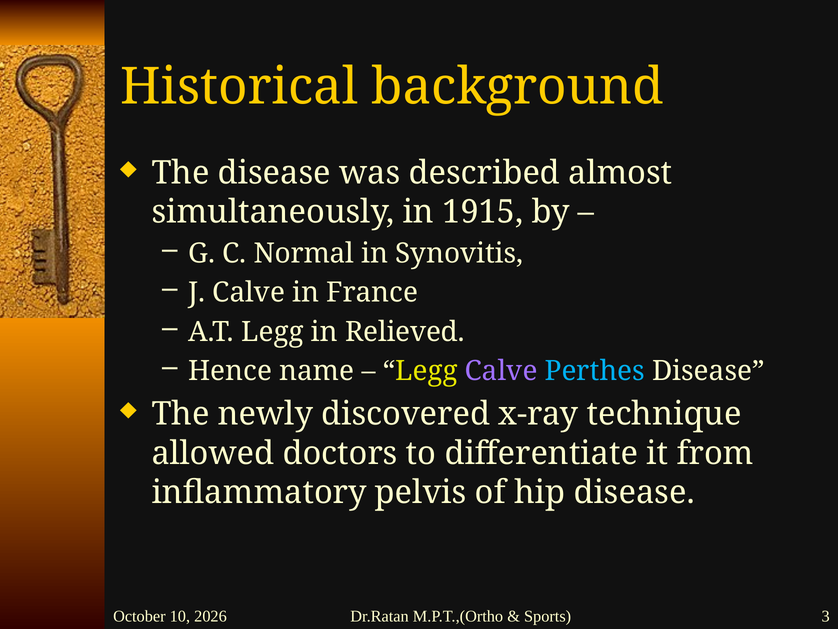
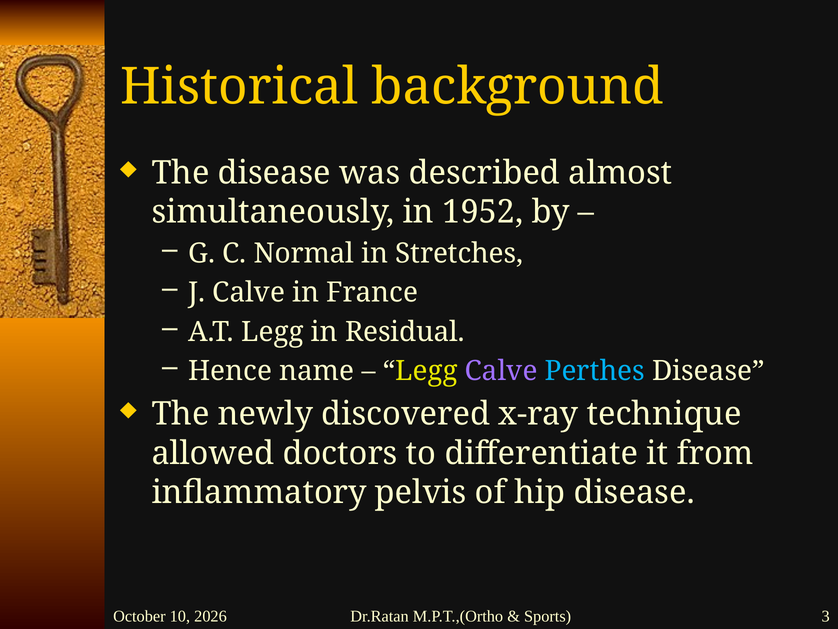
1915: 1915 -> 1952
Synovitis: Synovitis -> Stretches
Relieved: Relieved -> Residual
